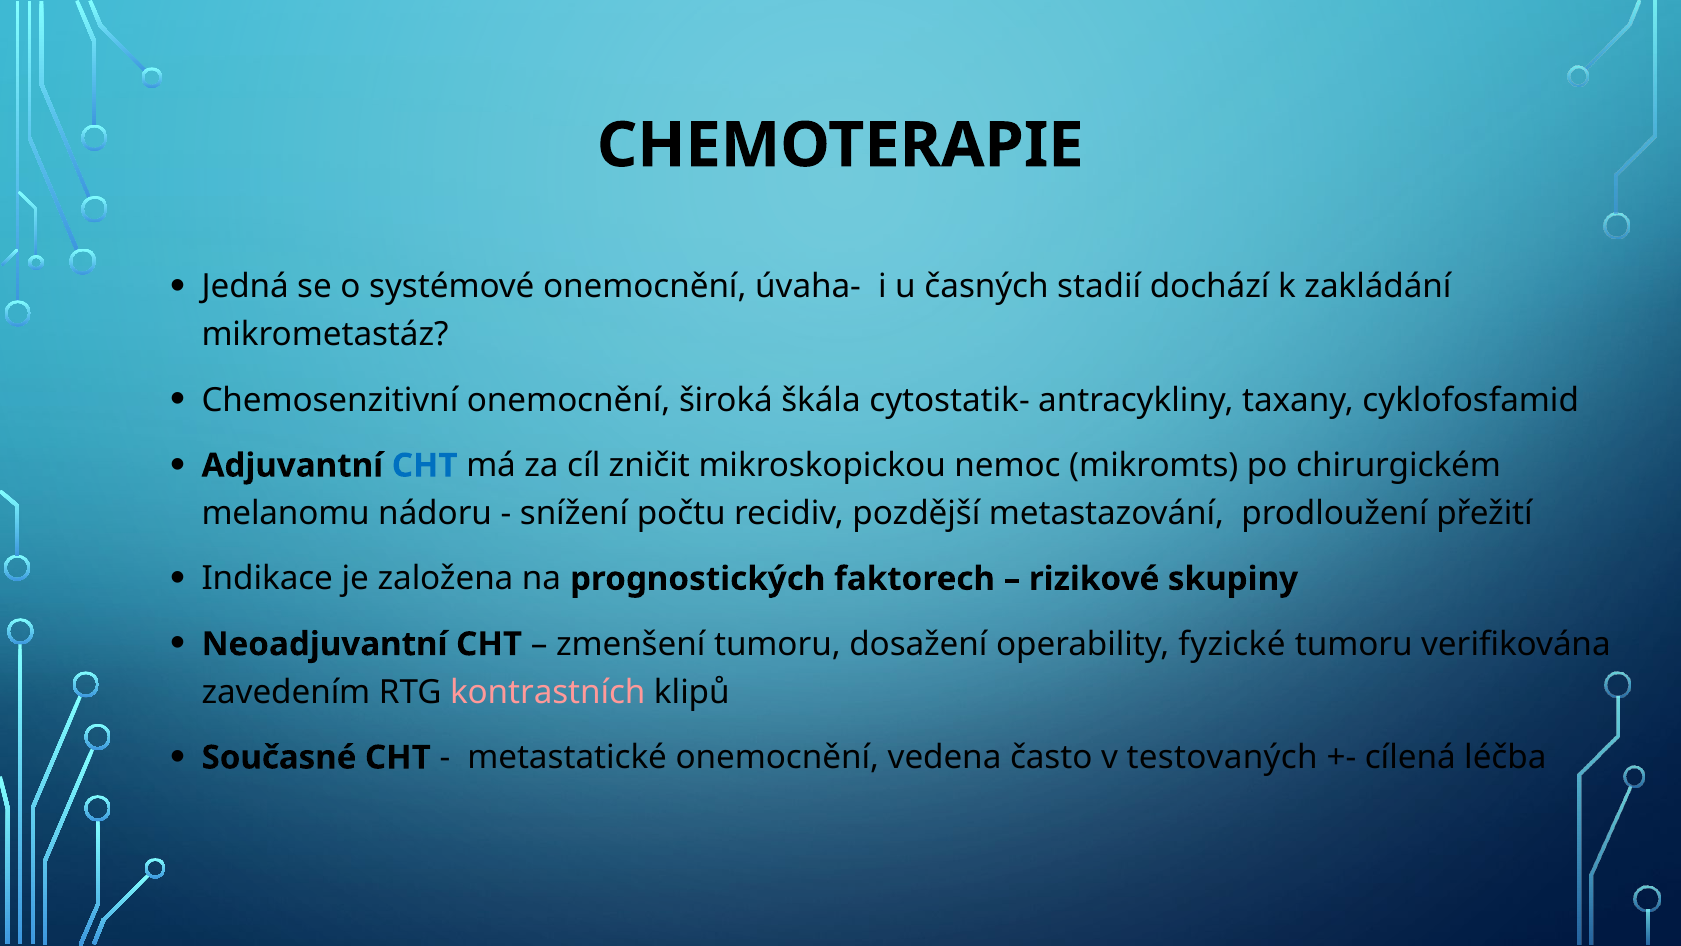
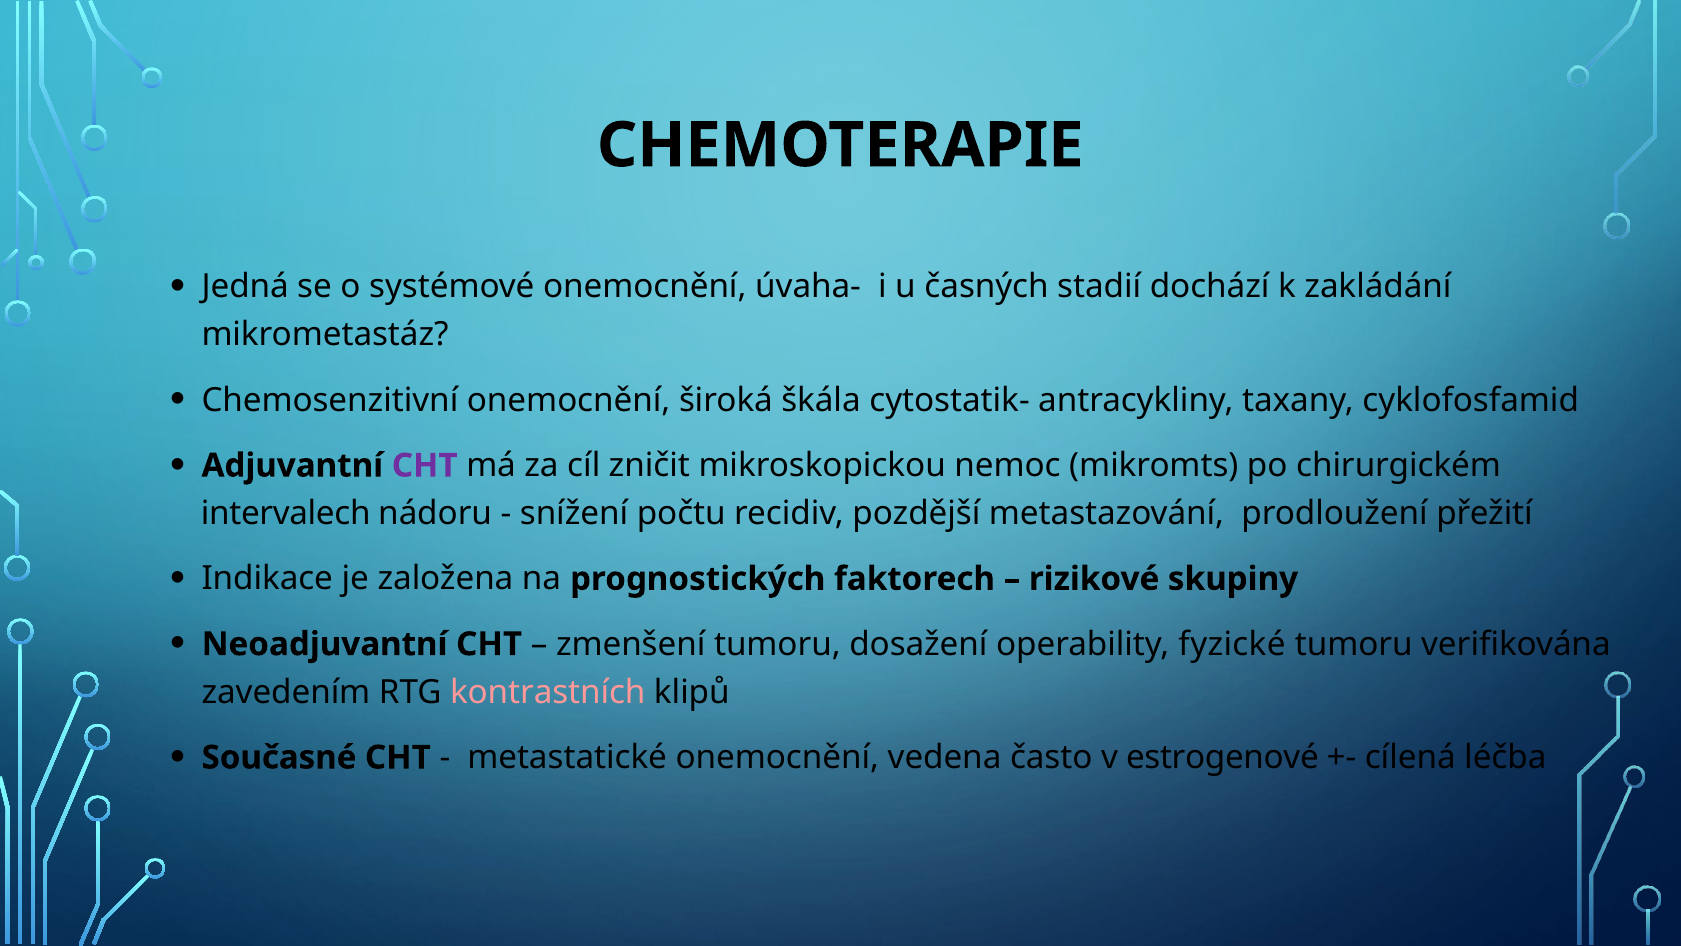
CHT at (425, 465) colour: blue -> purple
melanomu: melanomu -> intervalech
testovaných: testovaných -> estrogenové
